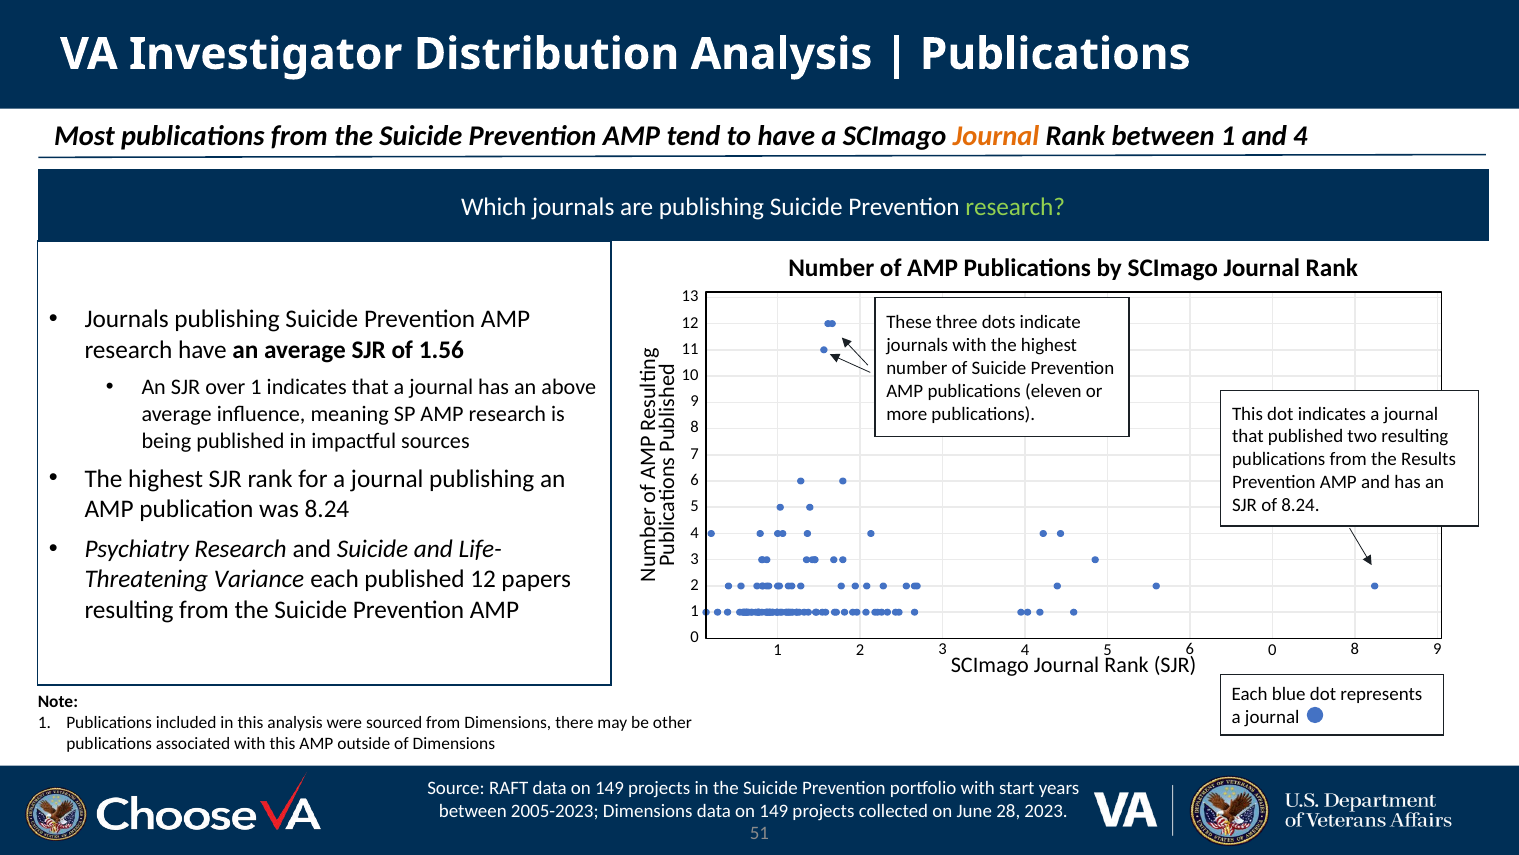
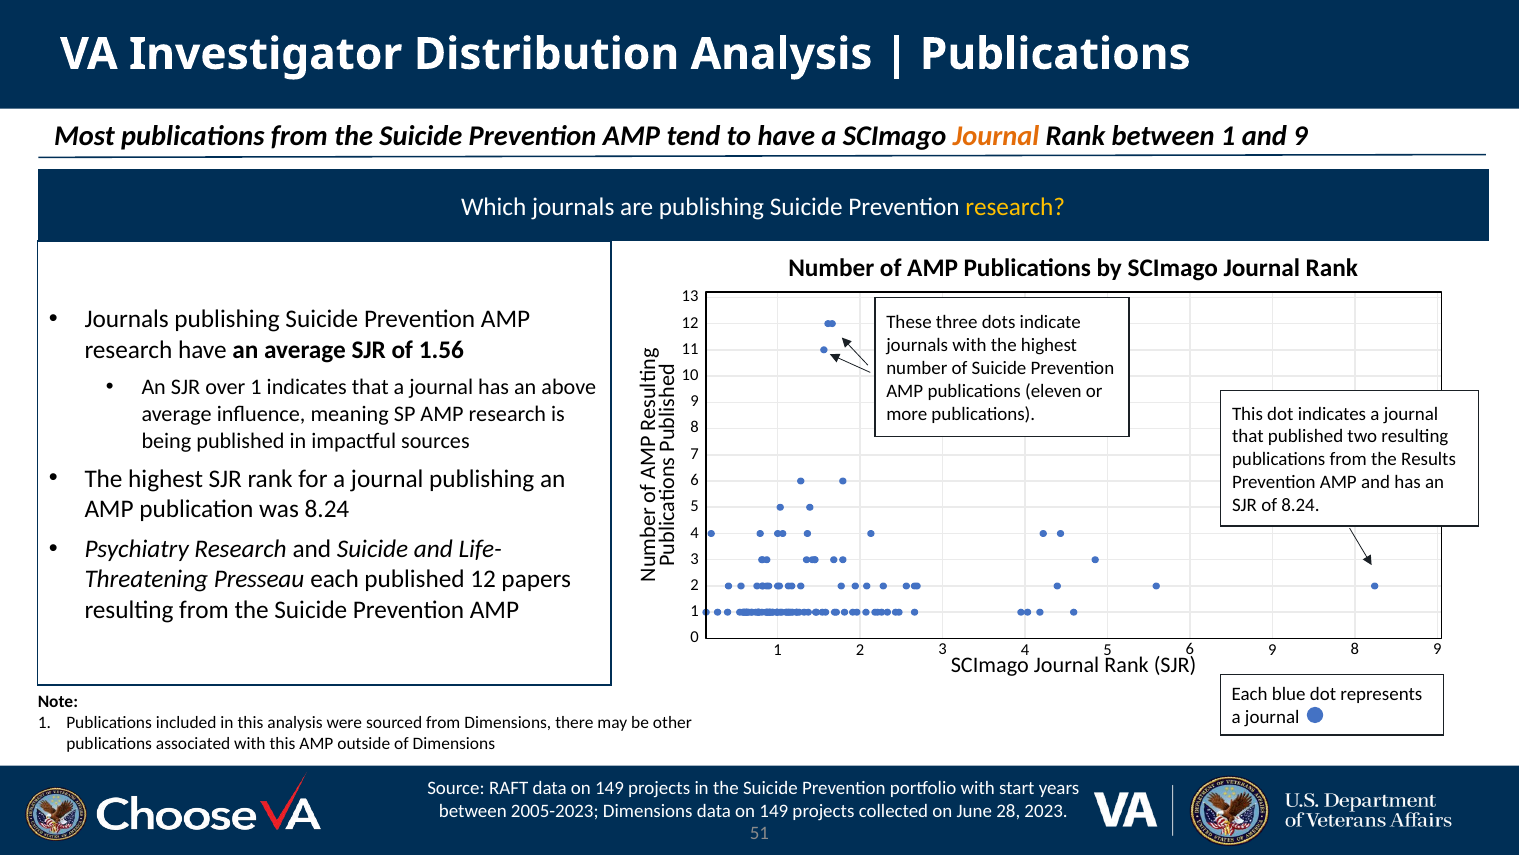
and 4: 4 -> 9
research at (1015, 207) colour: light green -> yellow
Variance: Variance -> Presseau
6 0: 0 -> 9
